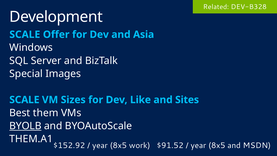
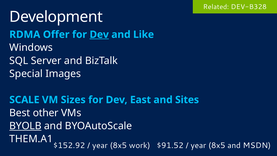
SCALE at (25, 34): SCALE -> RDMA
Dev at (99, 34) underline: none -> present
Asia: Asia -> Like
Like: Like -> East
them: them -> other
